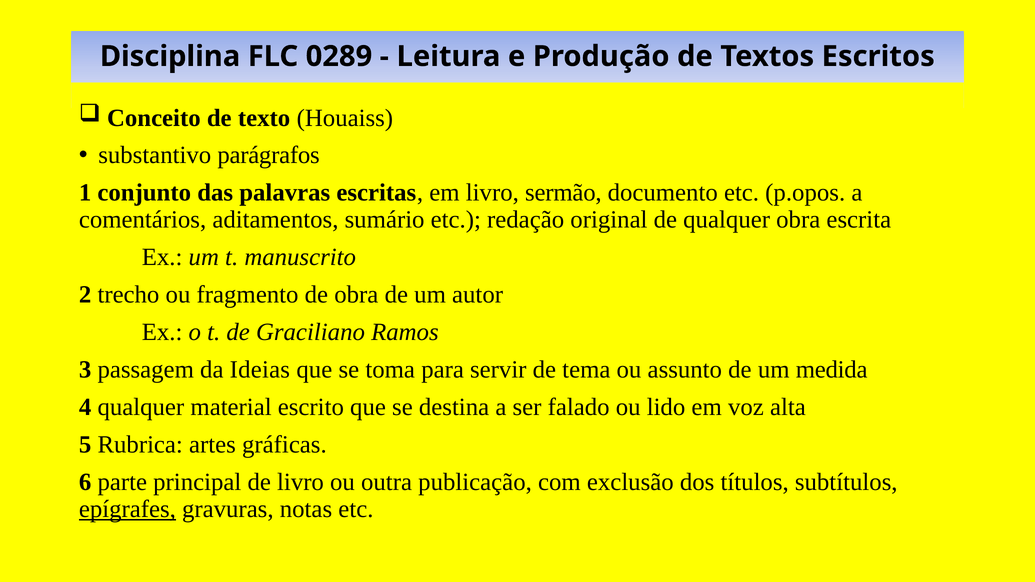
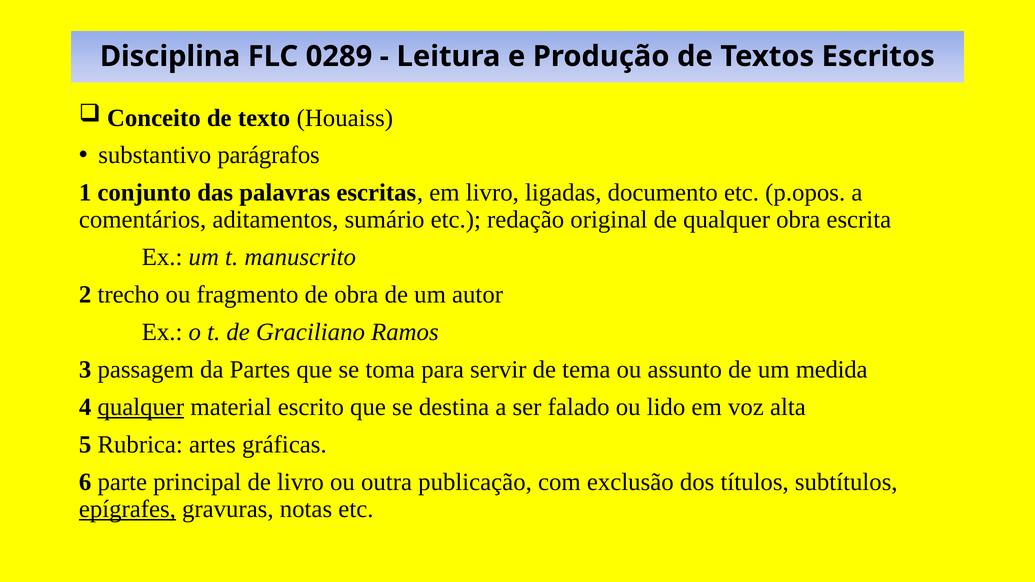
sermão: sermão -> ligadas
Ideias: Ideias -> Partes
qualquer at (141, 407) underline: none -> present
